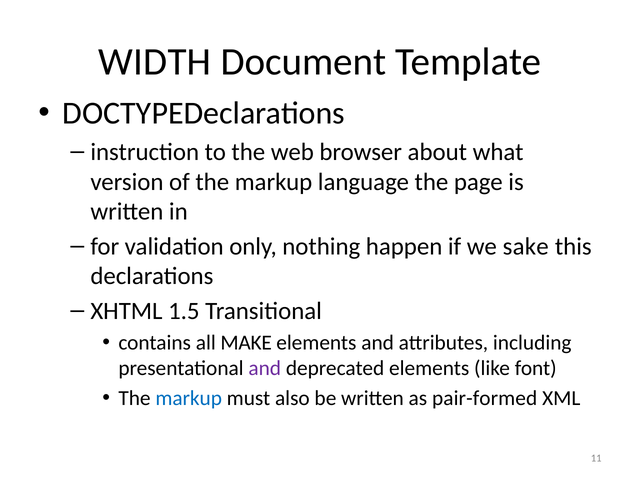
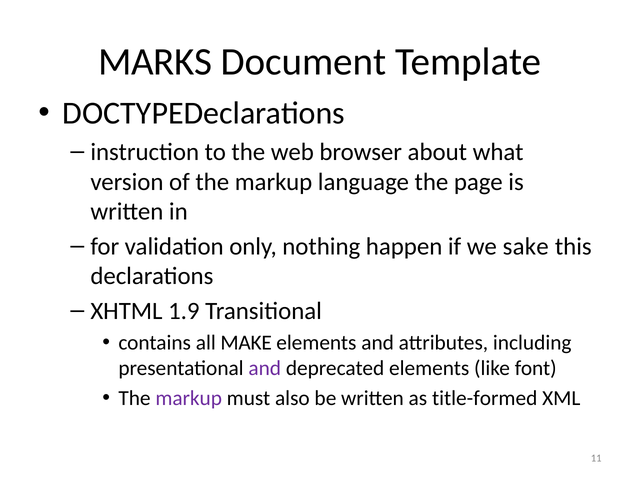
WIDTH: WIDTH -> MARKS
1.5: 1.5 -> 1.9
markup at (189, 398) colour: blue -> purple
pair-formed: pair-formed -> title-formed
